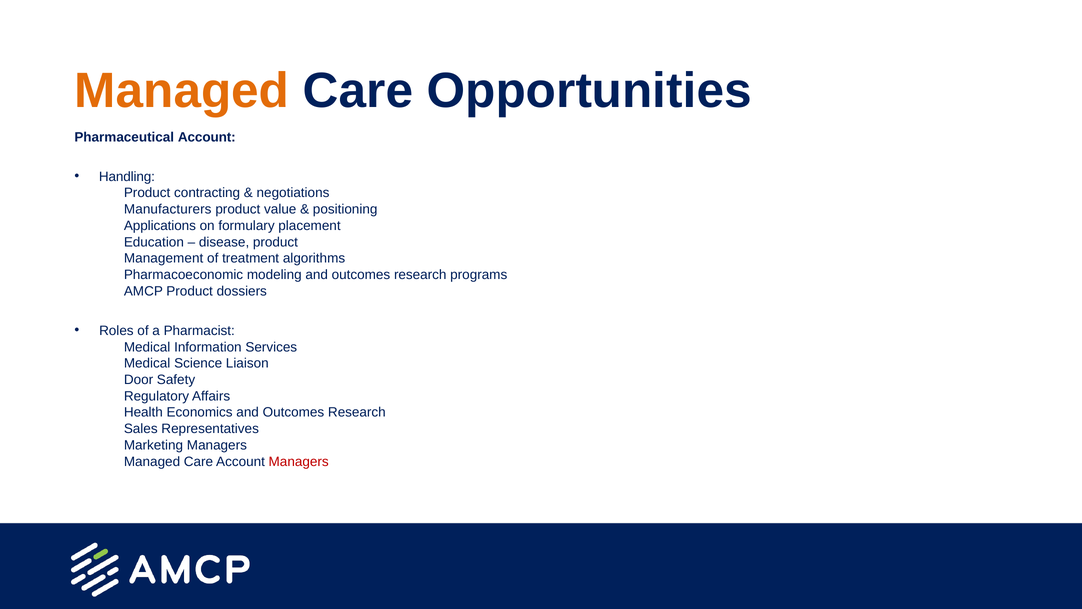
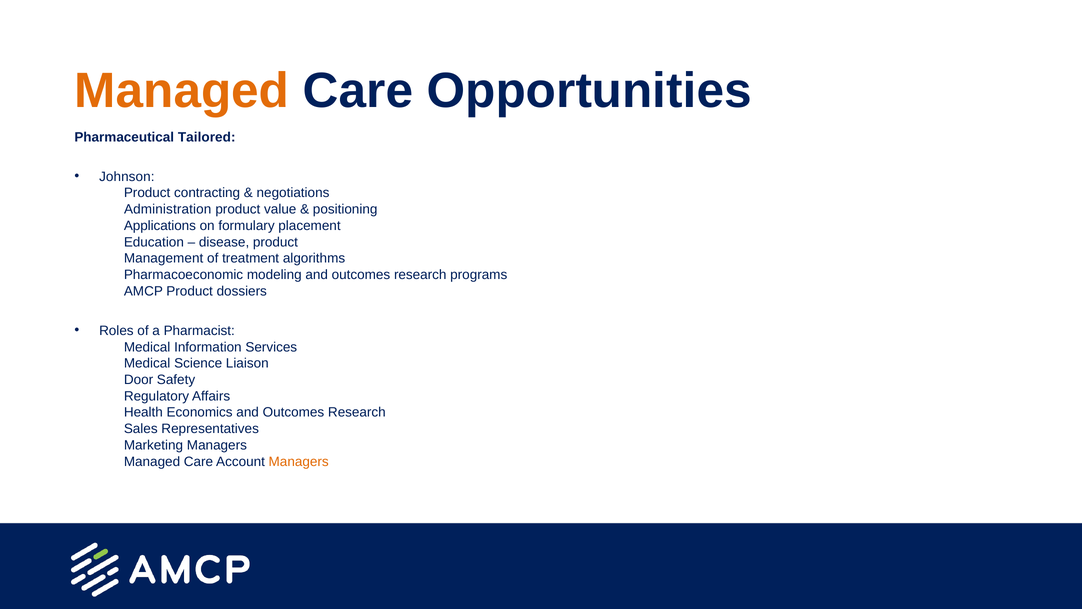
Pharmaceutical Account: Account -> Tailored
Handling: Handling -> Johnson
Manufacturers: Manufacturers -> Administration
Managers at (299, 461) colour: red -> orange
